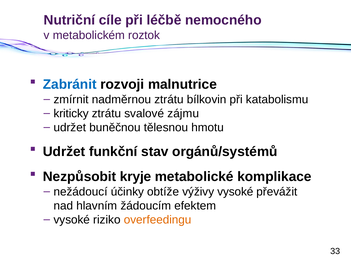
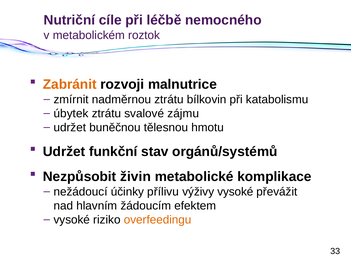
Zabránit colour: blue -> orange
kriticky: kriticky -> úbytek
kryje: kryje -> živin
obtíže: obtíže -> přílivu
